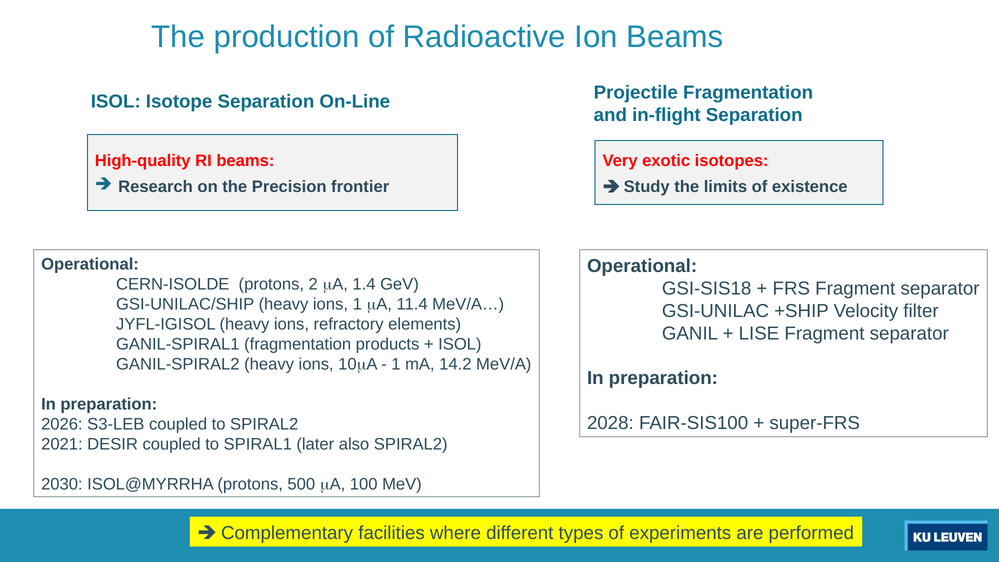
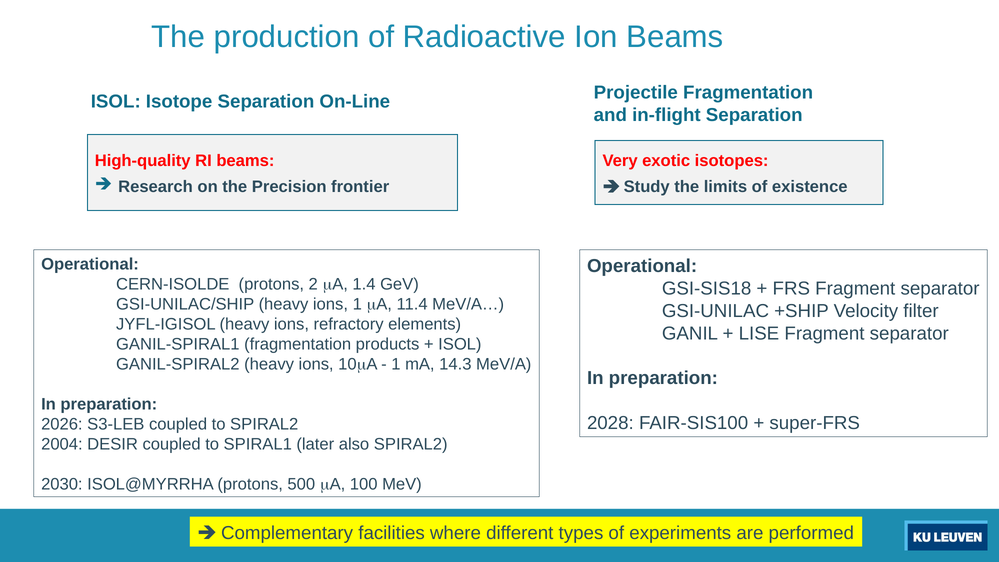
14.2: 14.2 -> 14.3
2021: 2021 -> 2004
